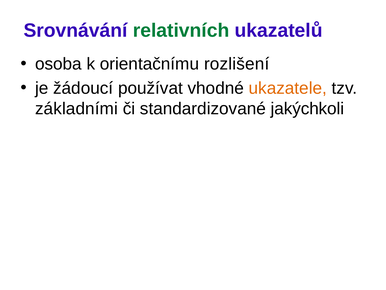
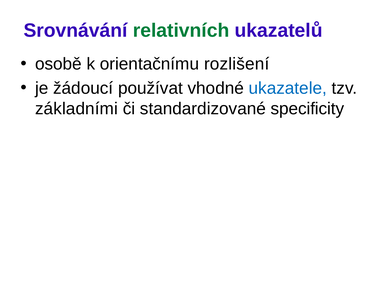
osoba: osoba -> osobě
ukazatele colour: orange -> blue
jakýchkoli: jakýchkoli -> specificity
